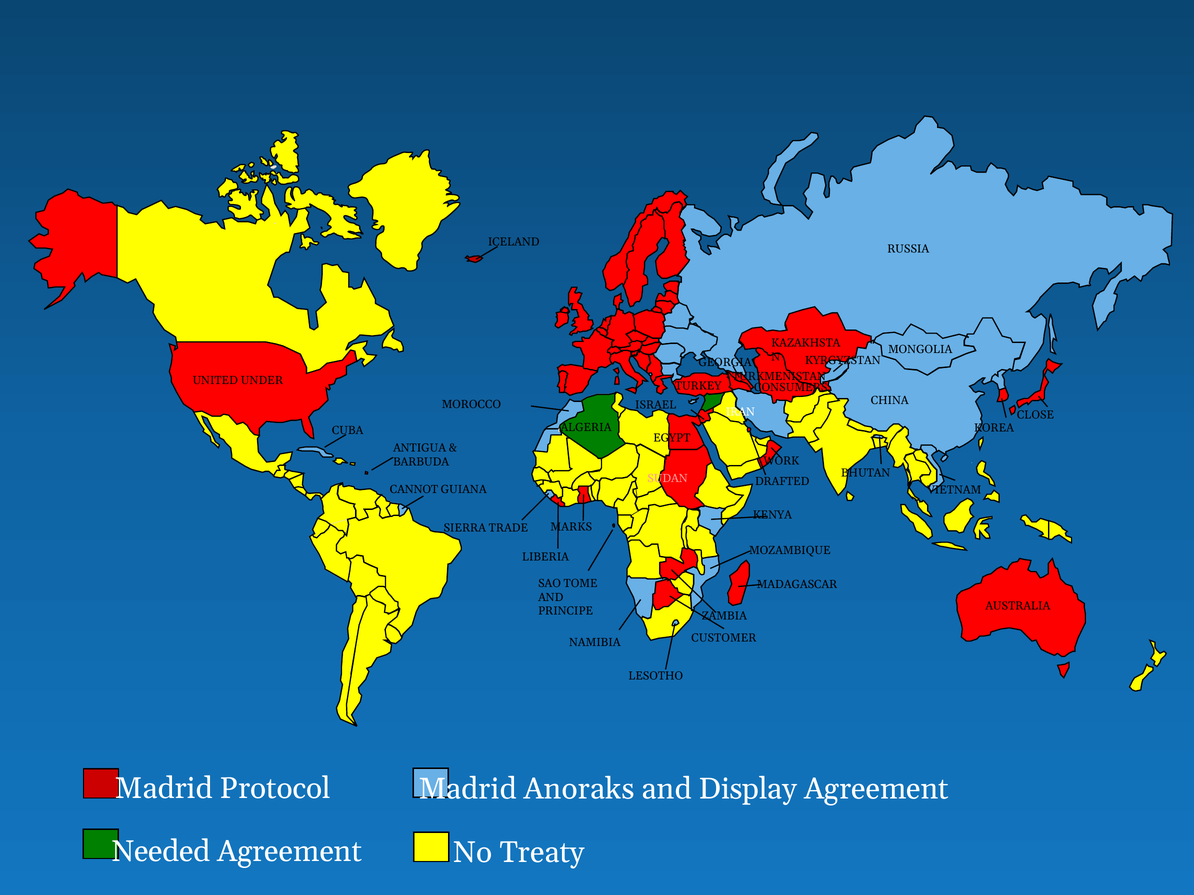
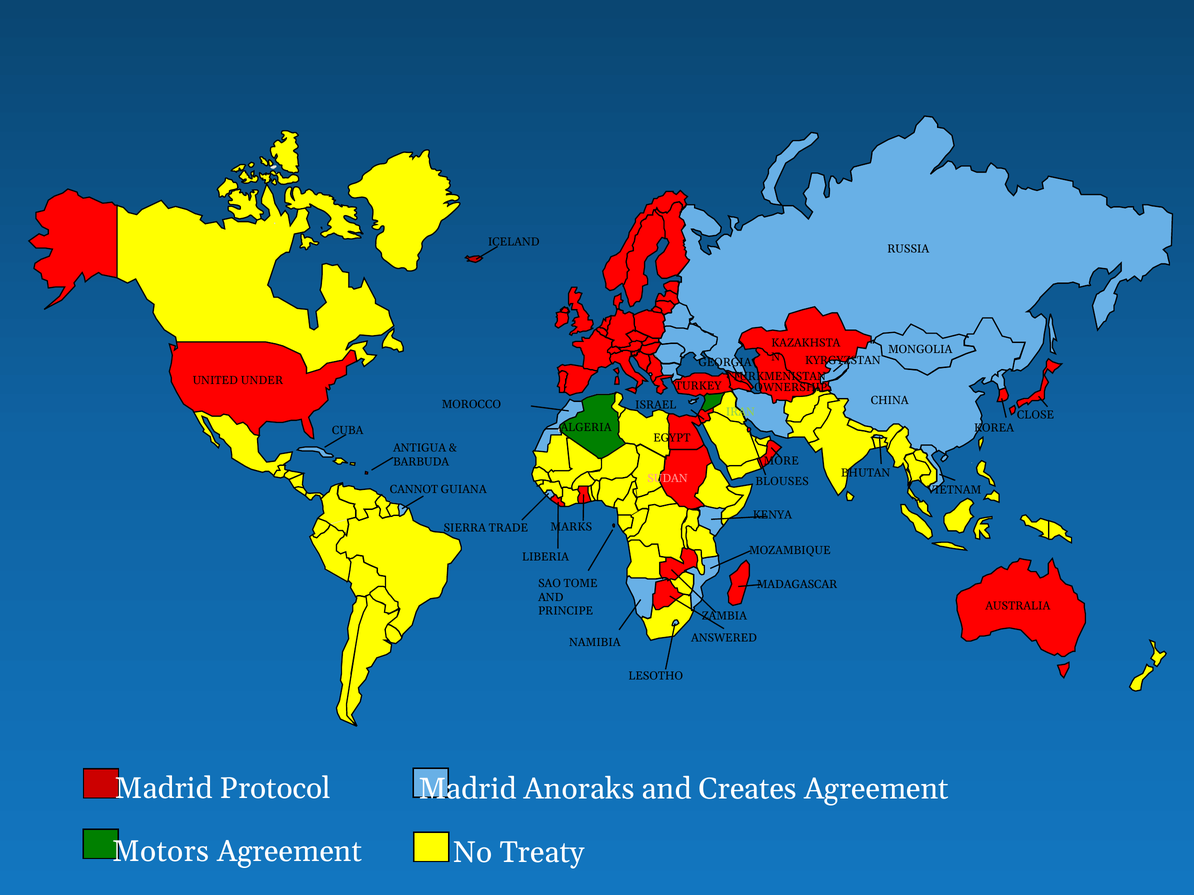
CONSUMERS: CONSUMERS -> OWNERSHIP
IRAN colour: white -> light green
WORK: WORK -> MORE
DRAFTED: DRAFTED -> BLOUSES
CUSTOMER: CUSTOMER -> ANSWERED
Display: Display -> Creates
Needed: Needed -> Motors
